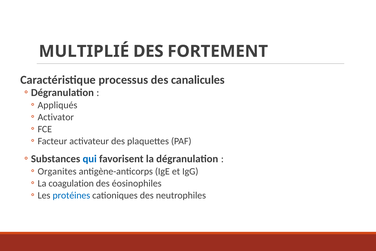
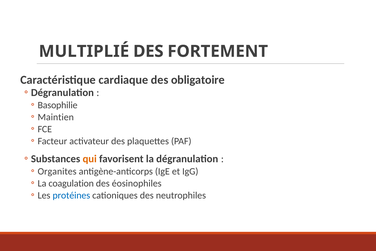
processus: processus -> cardiaque
canalicules: canalicules -> obligatoire
Appliqués: Appliqués -> Basophilie
Activator: Activator -> Maintien
qui colour: blue -> orange
